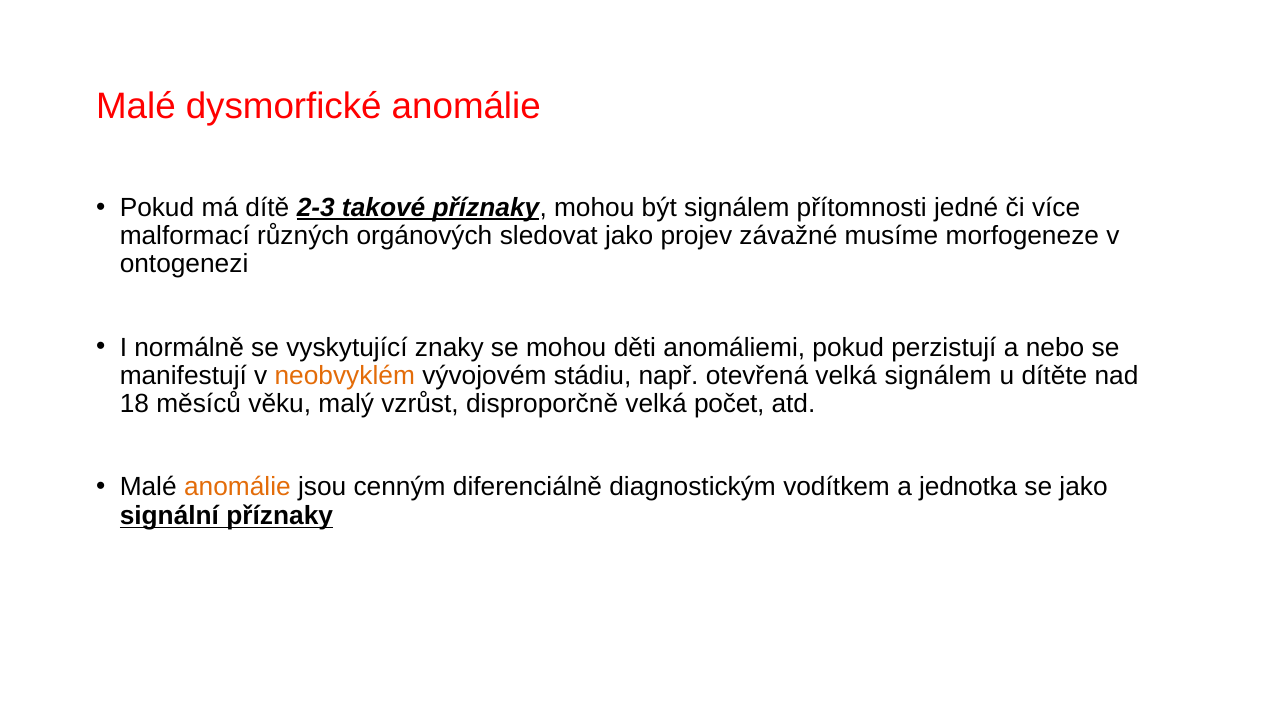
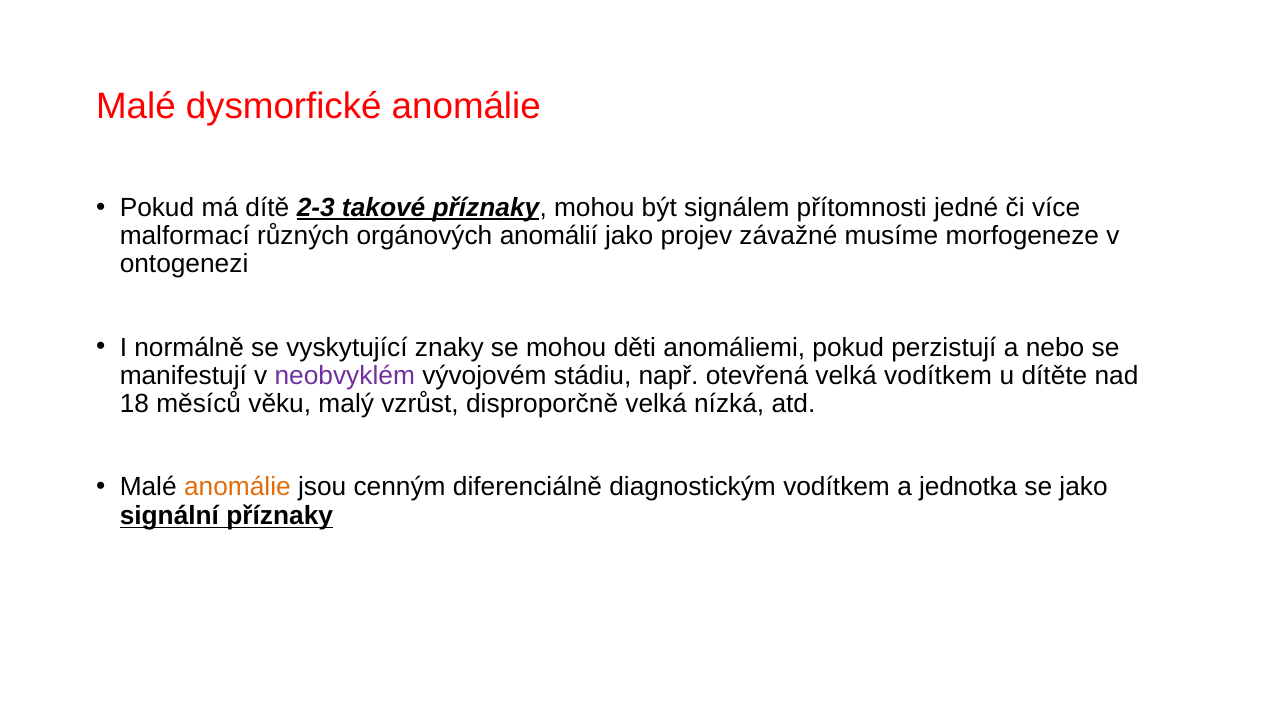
sledovat: sledovat -> anomálií
neobvyklém colour: orange -> purple
velká signálem: signálem -> vodítkem
počet: počet -> nízká
